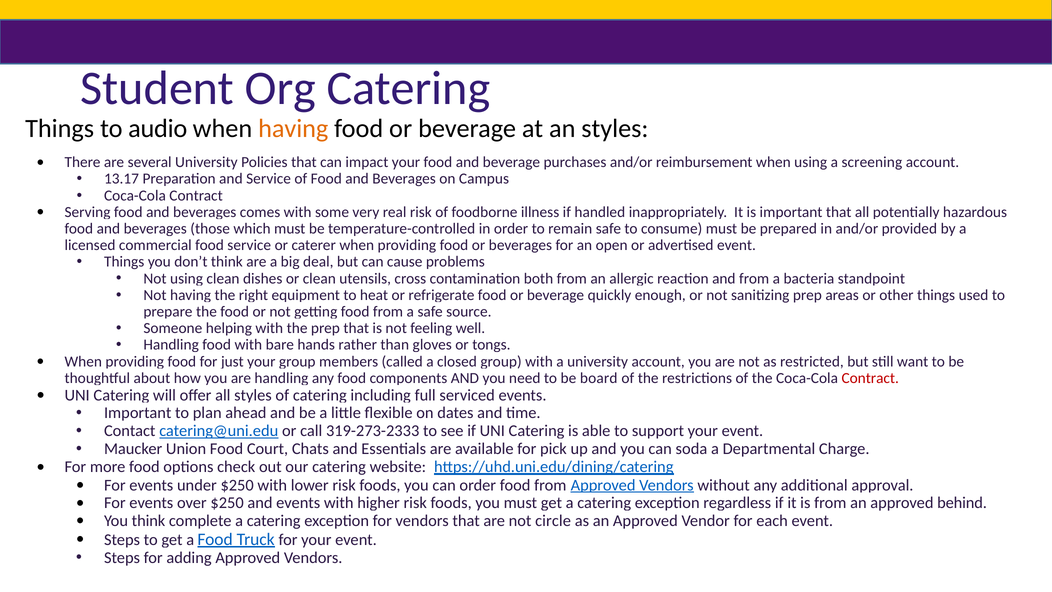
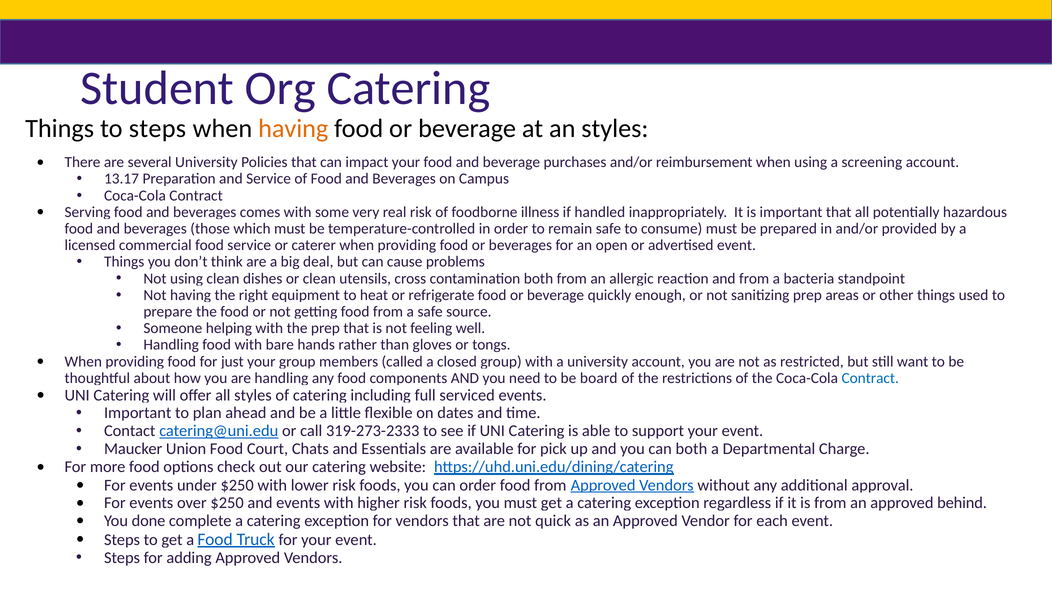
to audio: audio -> steps
Contract at (870, 378) colour: red -> blue
soda at (691, 449): soda -> both
You think: think -> done
circle: circle -> quick
